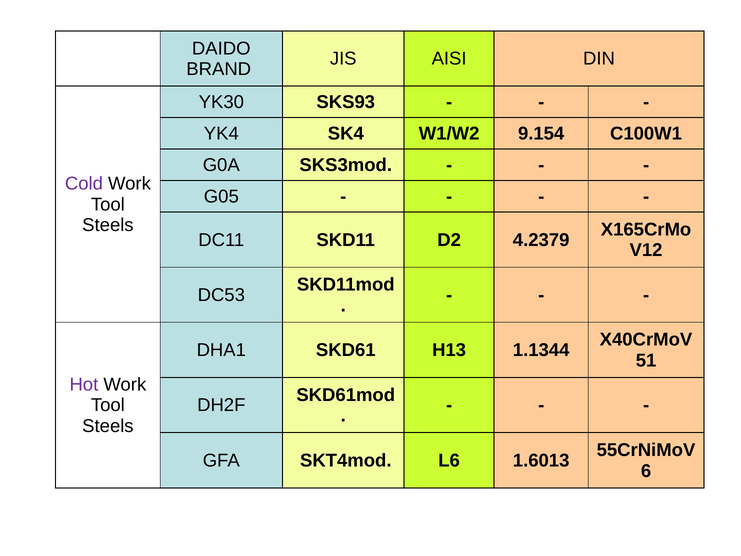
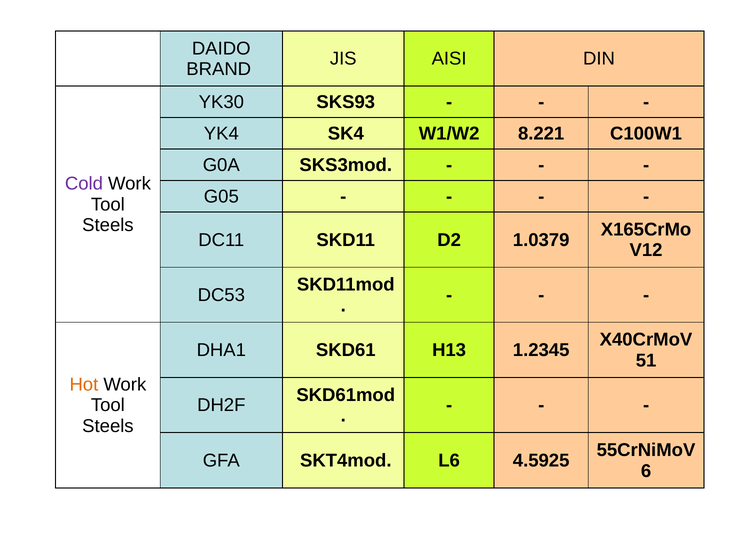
9.154: 9.154 -> 8.221
4.2379: 4.2379 -> 1.0379
1.1344: 1.1344 -> 1.2345
Hot colour: purple -> orange
1.6013: 1.6013 -> 4.5925
